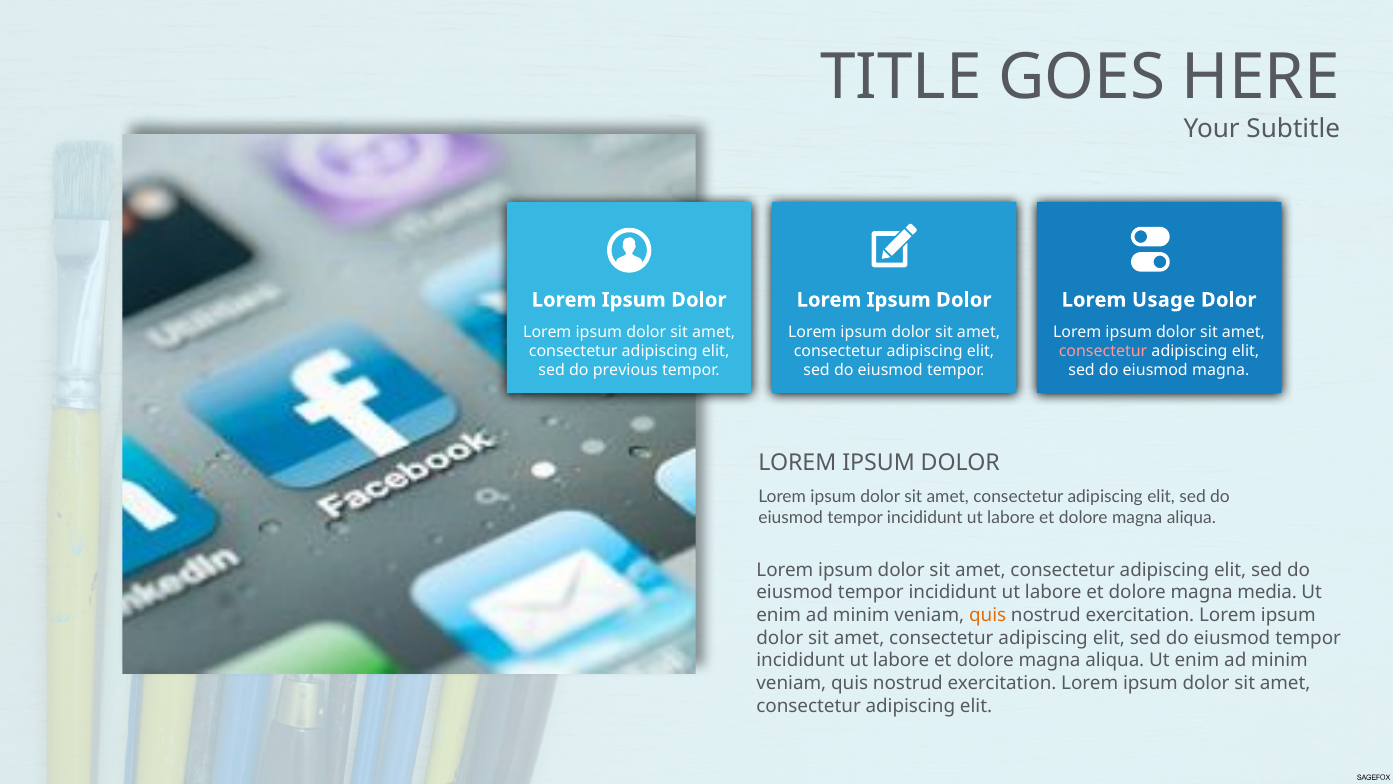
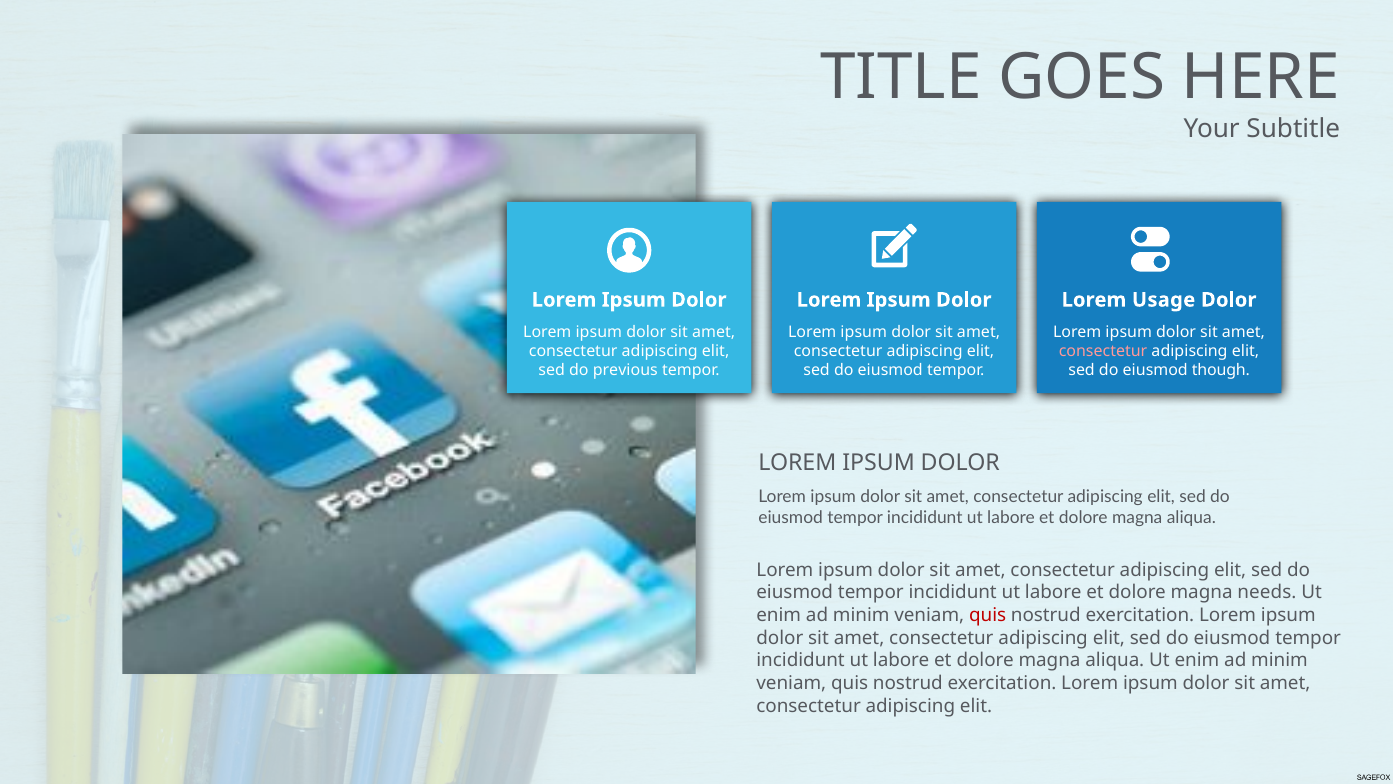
eiusmod magna: magna -> though
media: media -> needs
quis at (988, 615) colour: orange -> red
